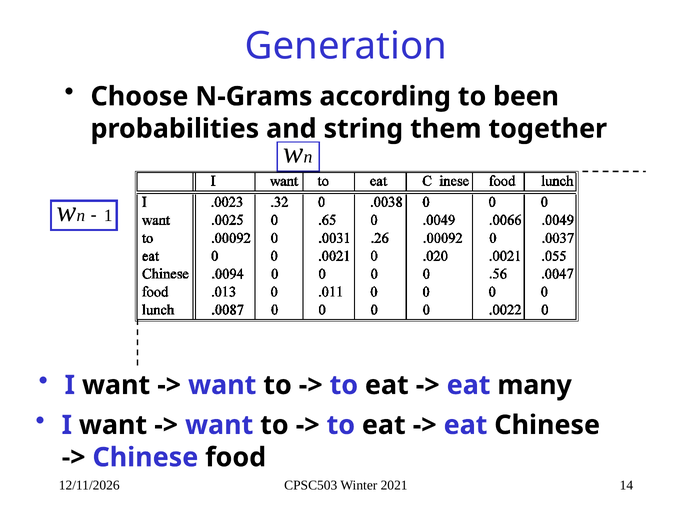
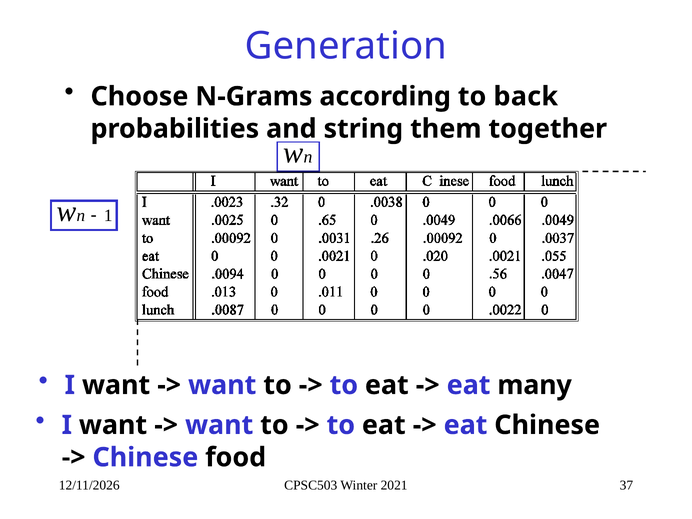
been: been -> back
14: 14 -> 37
